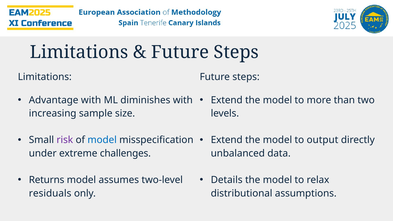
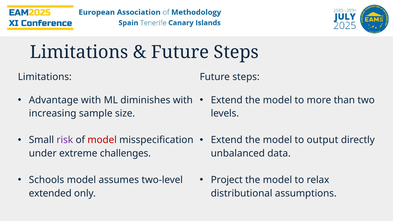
model at (102, 140) colour: blue -> red
Returns: Returns -> Schools
Details: Details -> Project
residuals: residuals -> extended
